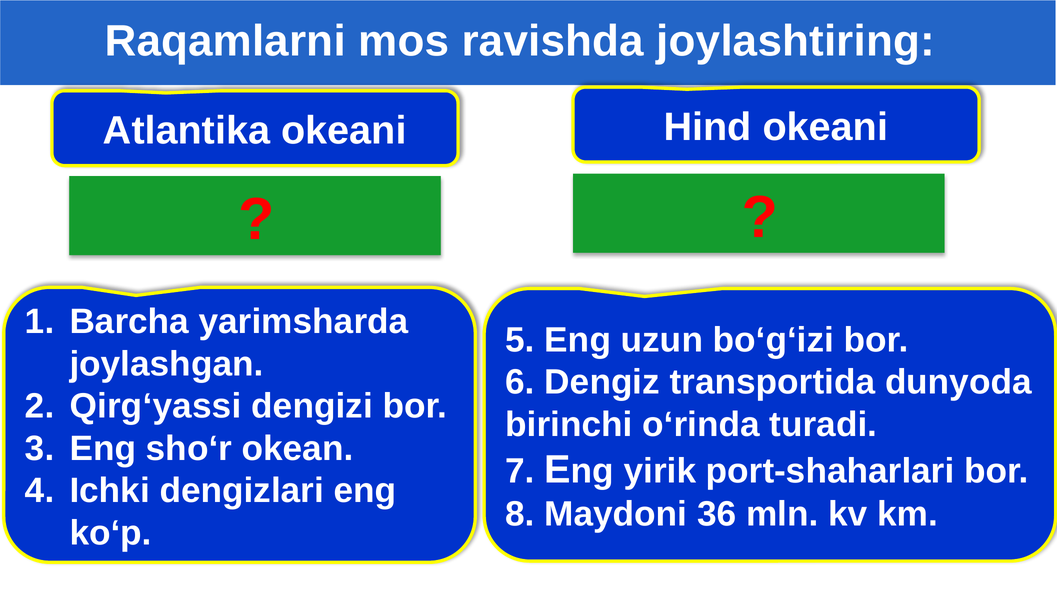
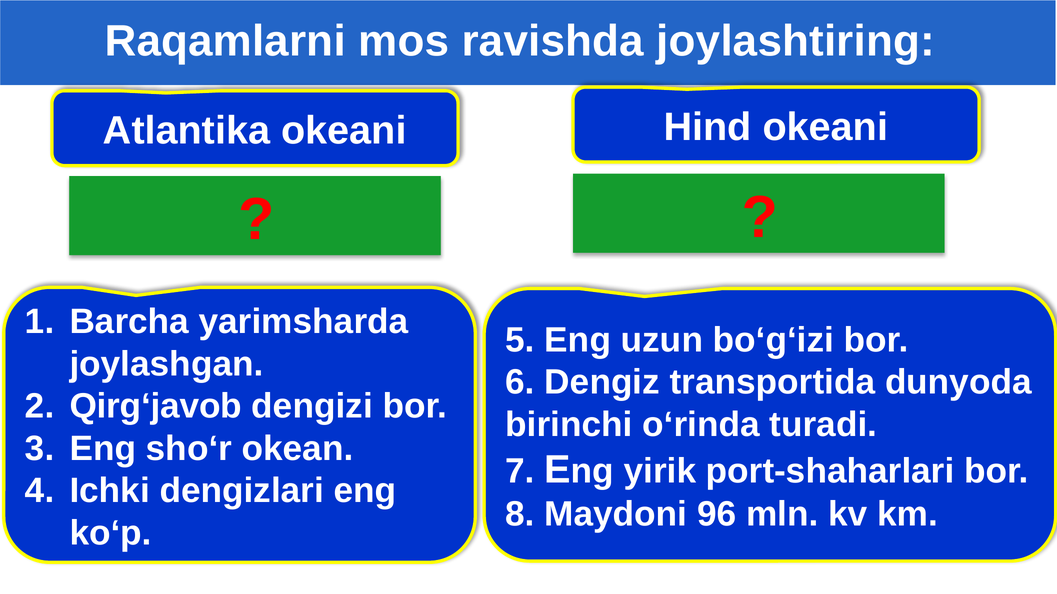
Qirg‘yassi: Qirg‘yassi -> Qirg‘javob
36: 36 -> 96
